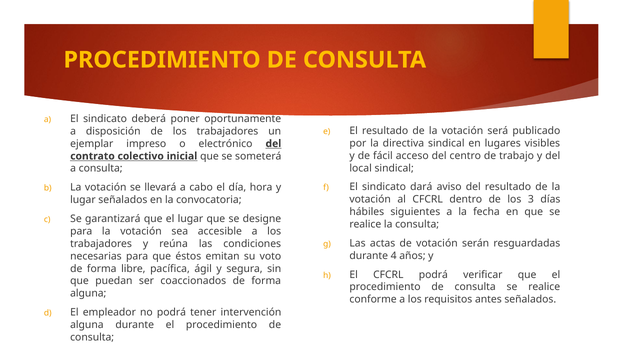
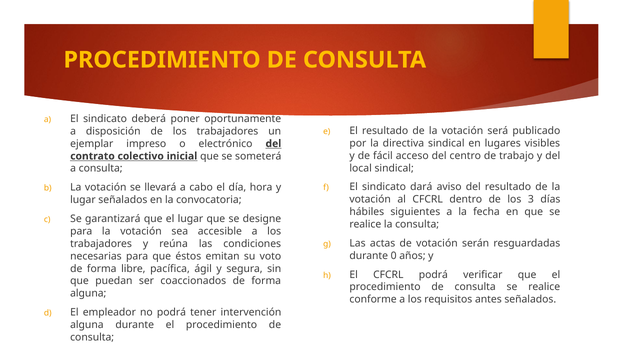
4: 4 -> 0
